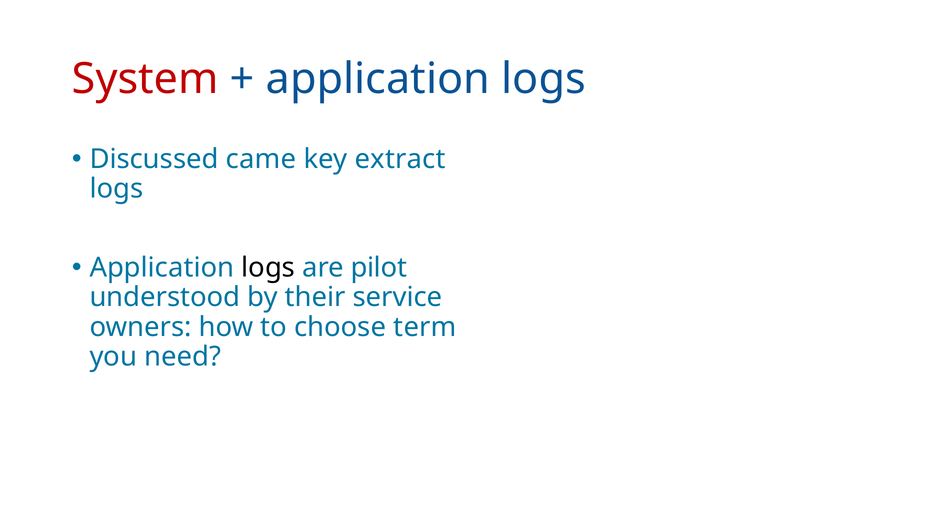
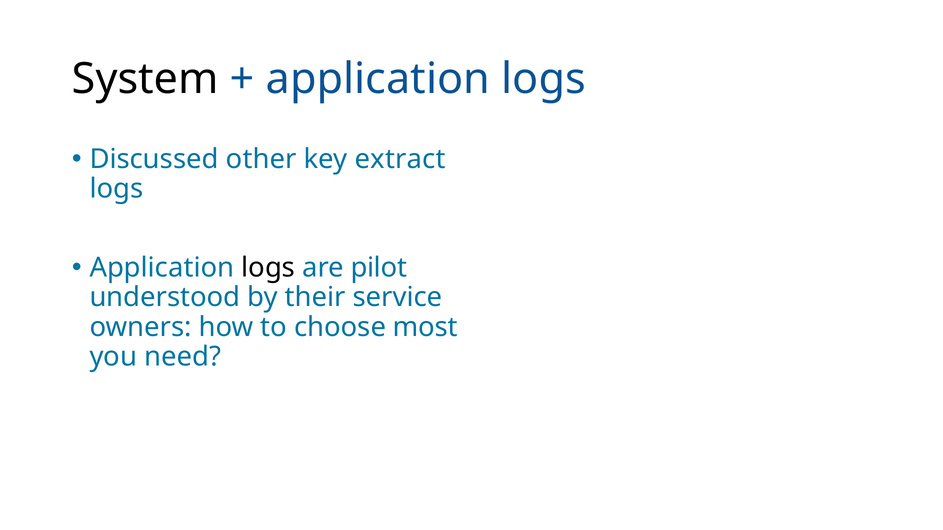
System colour: red -> black
came: came -> other
term: term -> most
